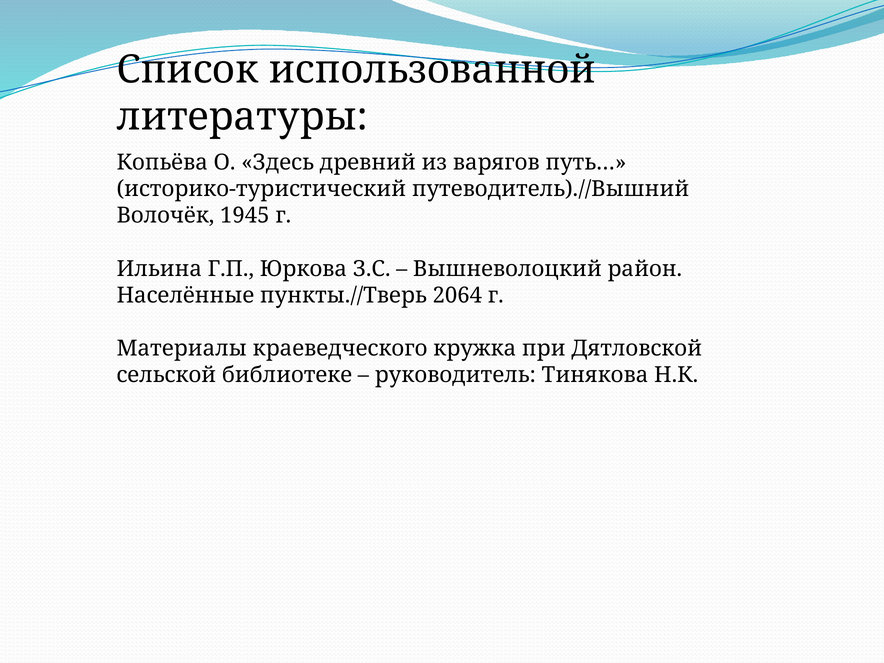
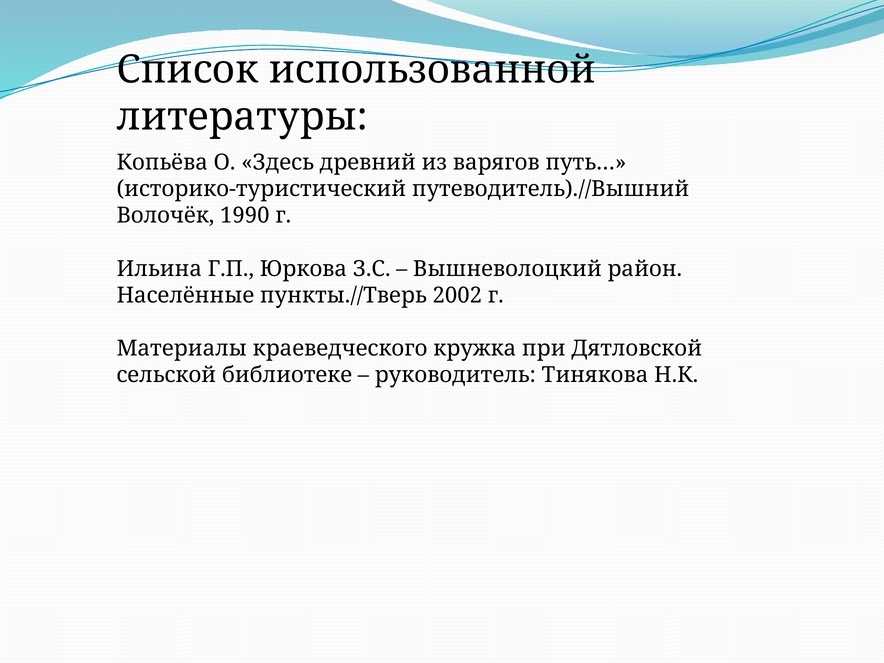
1945: 1945 -> 1990
2064: 2064 -> 2002
